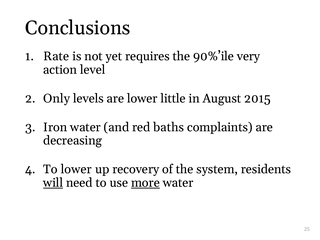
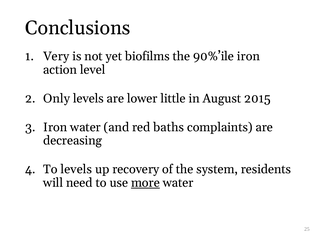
Rate: Rate -> Very
requires: requires -> biofilms
90%’ile very: very -> iron
To lower: lower -> levels
will underline: present -> none
